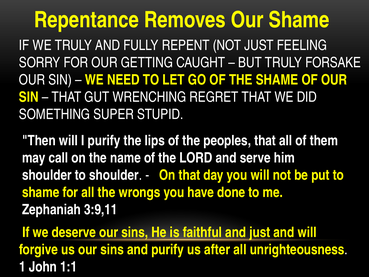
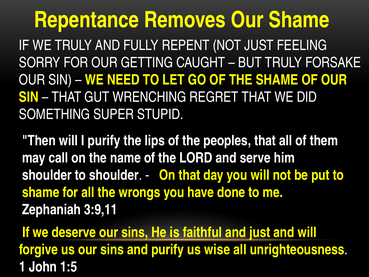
after: after -> wise
1:1: 1:1 -> 1:5
